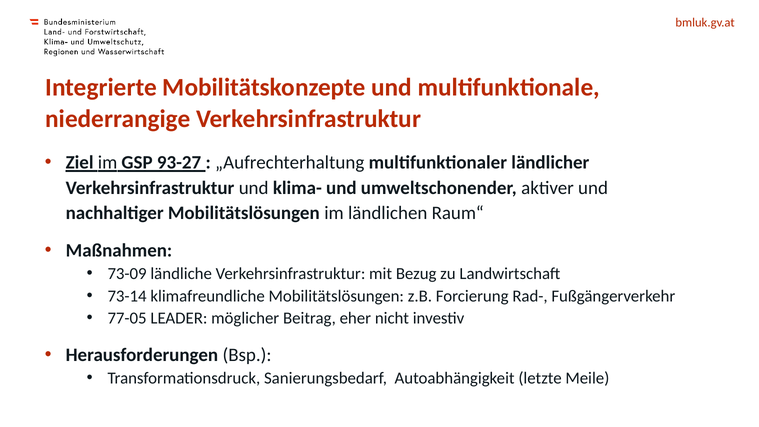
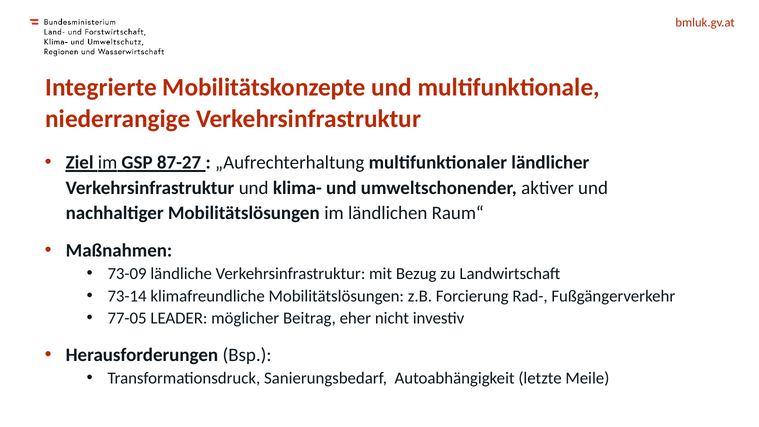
93-27: 93-27 -> 87-27
